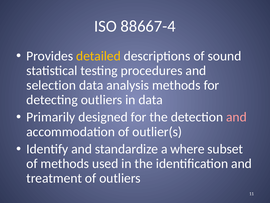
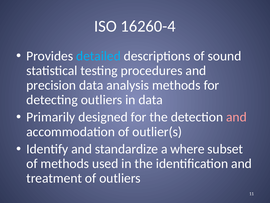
88667-4: 88667-4 -> 16260-4
detailed colour: yellow -> light blue
selection: selection -> precision
